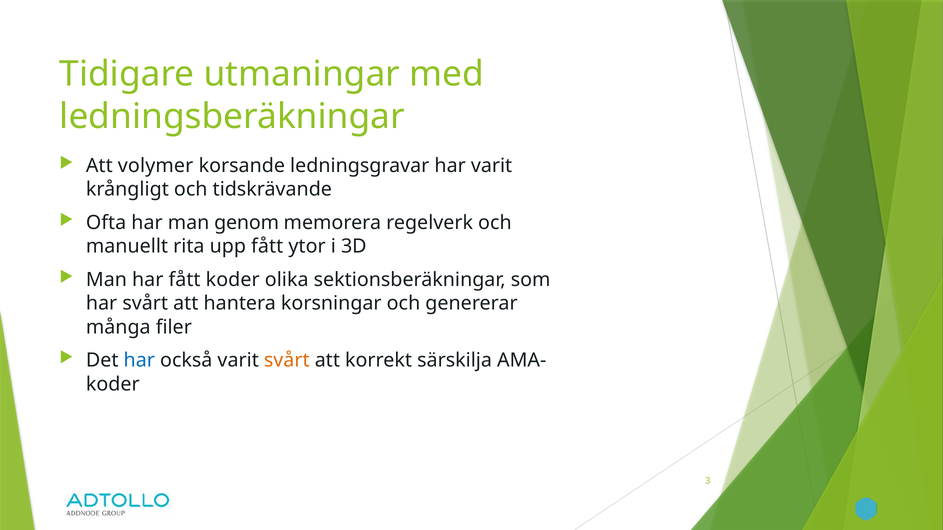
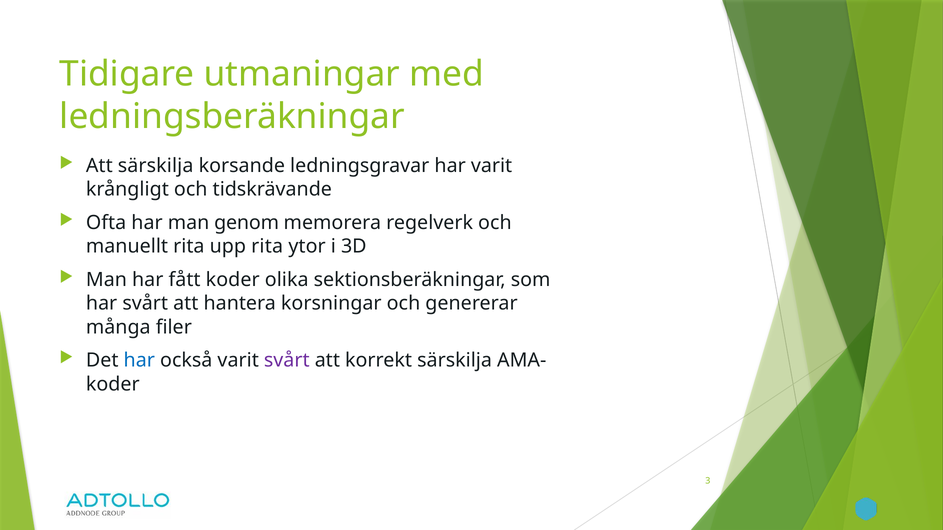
Att volymer: volymer -> särskilja
upp fått: fått -> rita
svårt at (287, 361) colour: orange -> purple
